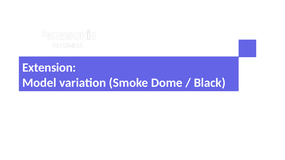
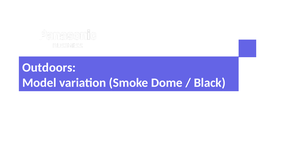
Extension: Extension -> Outdoors
